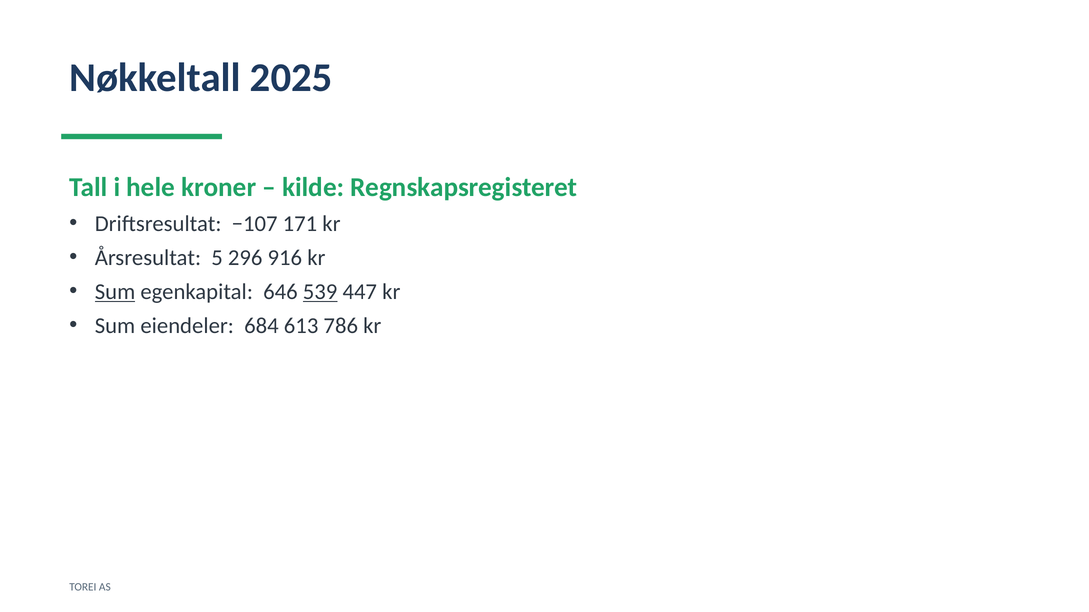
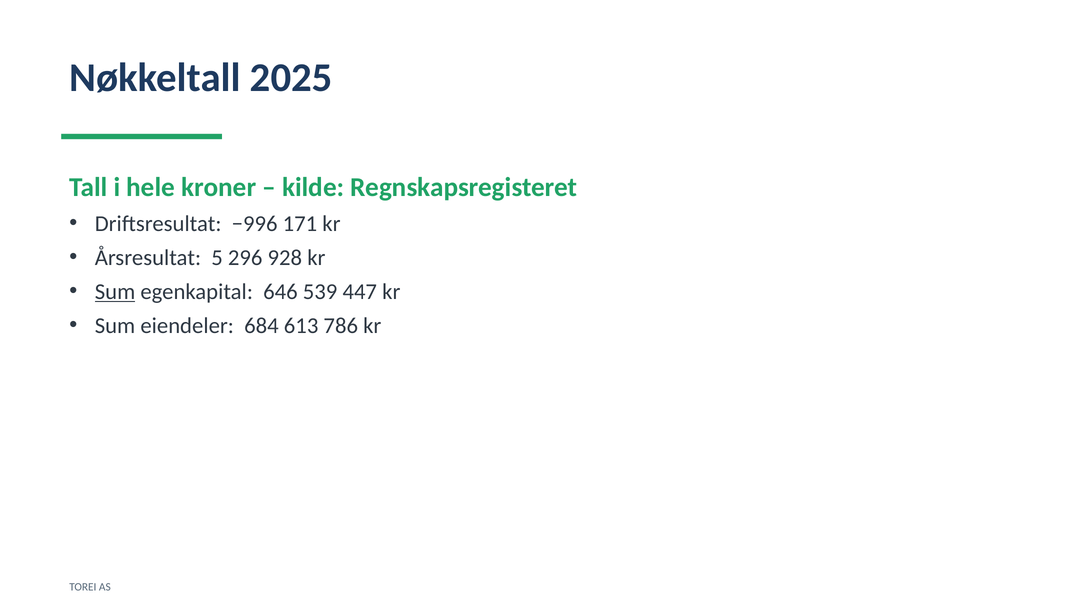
−107: −107 -> −996
916: 916 -> 928
539 underline: present -> none
